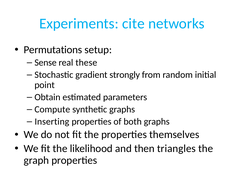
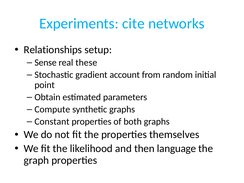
Permutations: Permutations -> Relationships
strongly: strongly -> account
Inserting: Inserting -> Constant
triangles: triangles -> language
